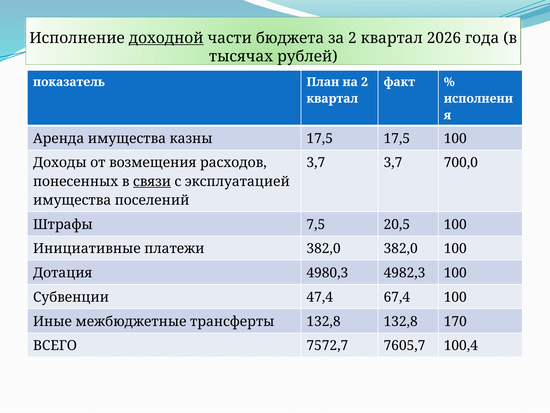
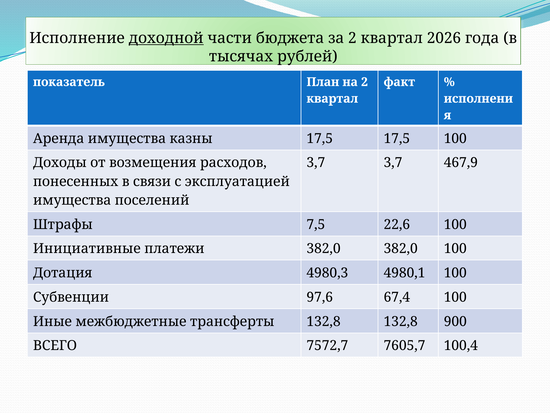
700,0: 700,0 -> 467,9
связи underline: present -> none
20,5: 20,5 -> 22,6
4982,3: 4982,3 -> 4980,1
47,4: 47,4 -> 97,6
170: 170 -> 900
